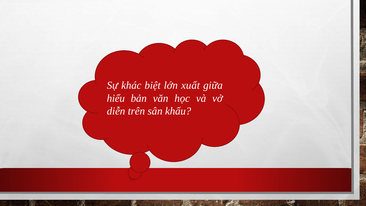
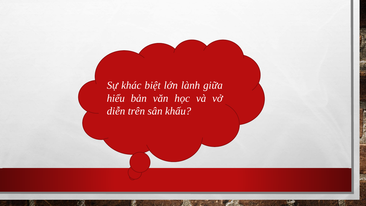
xuất: xuất -> lành
